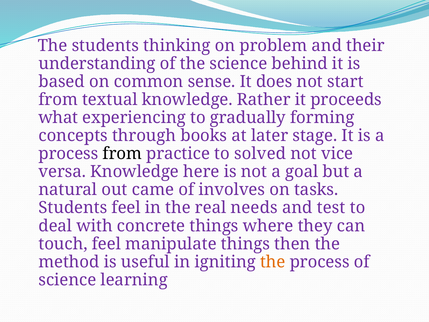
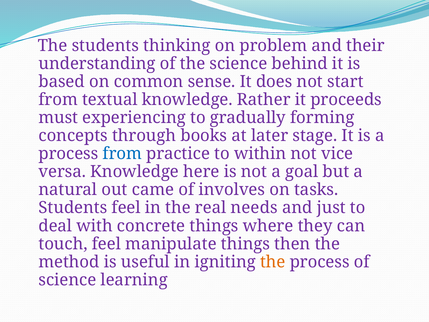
what: what -> must
from at (122, 154) colour: black -> blue
solved: solved -> within
test: test -> just
